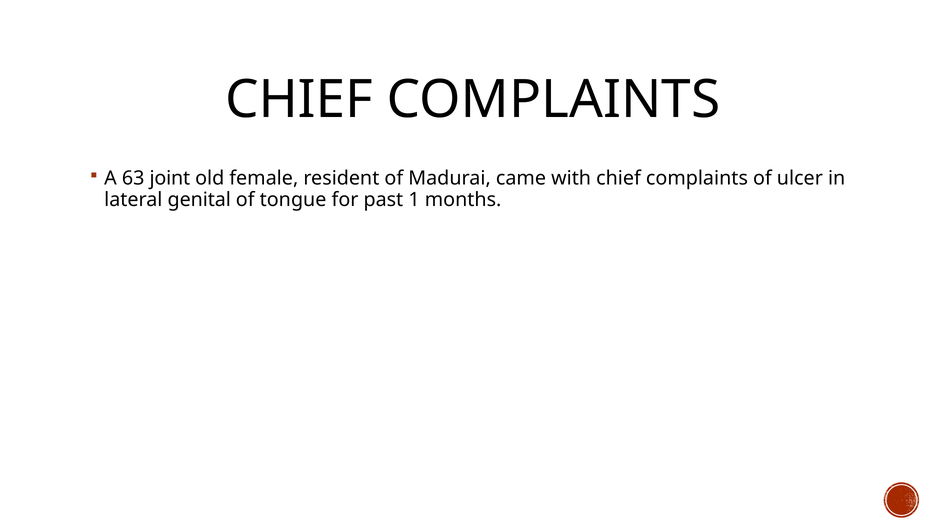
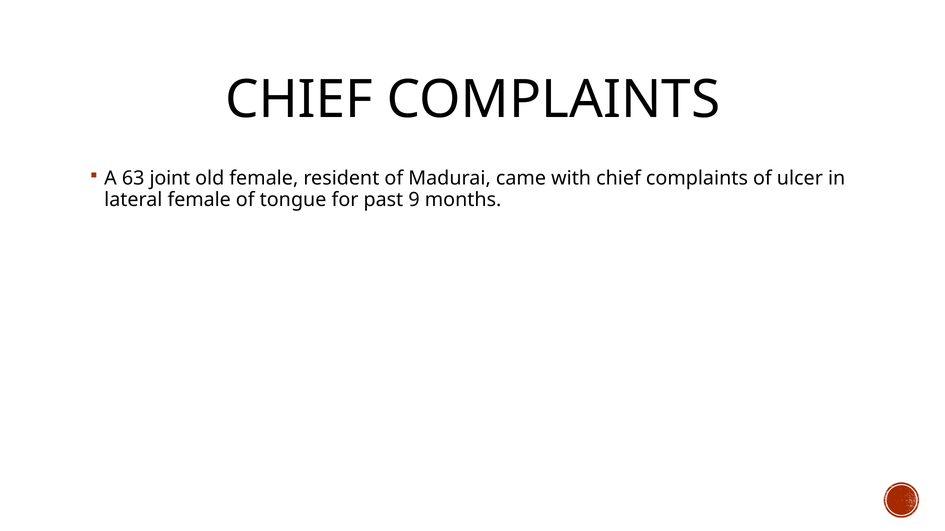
lateral genital: genital -> female
1: 1 -> 9
